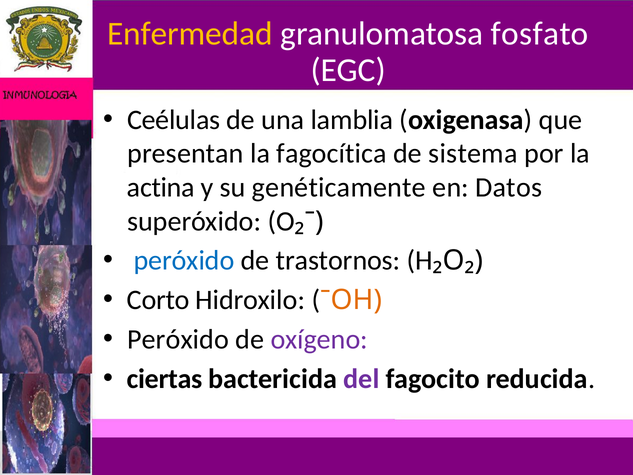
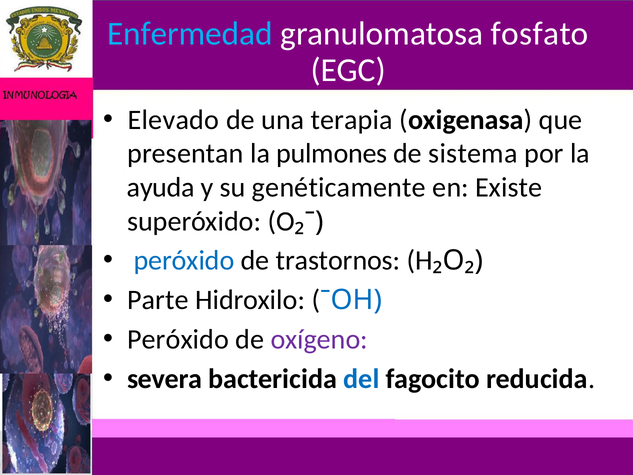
Enfermedad colour: yellow -> light blue
Ceélulas: Ceélulas -> Elevado
lamblia: lamblia -> terapia
fagocítica: fagocítica -> pulmones
actina: actina -> ayuda
Datos: Datos -> Existe
Corto: Corto -> Parte
ˉOH colour: orange -> blue
ciertas: ciertas -> severa
del colour: purple -> blue
